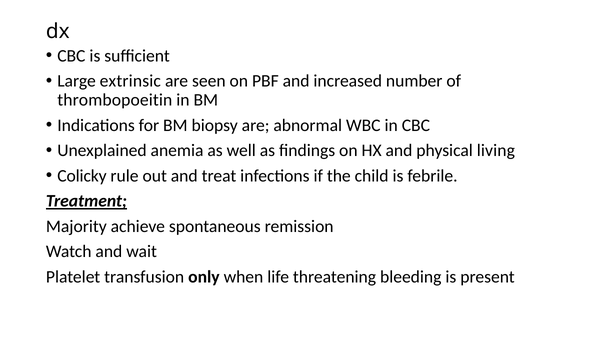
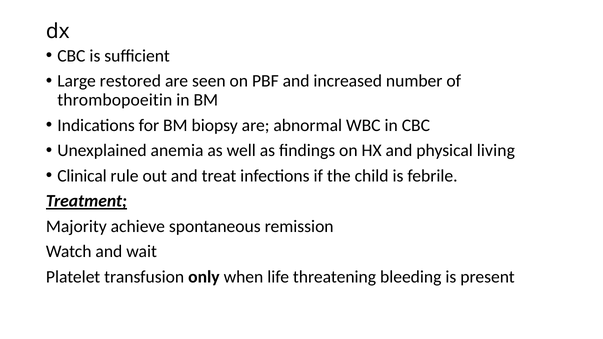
extrinsic: extrinsic -> restored
Colicky: Colicky -> Clinical
